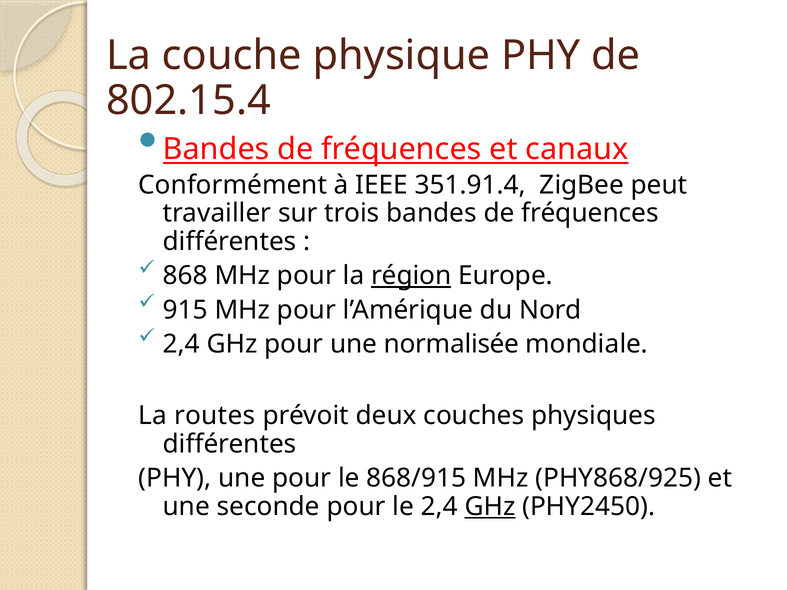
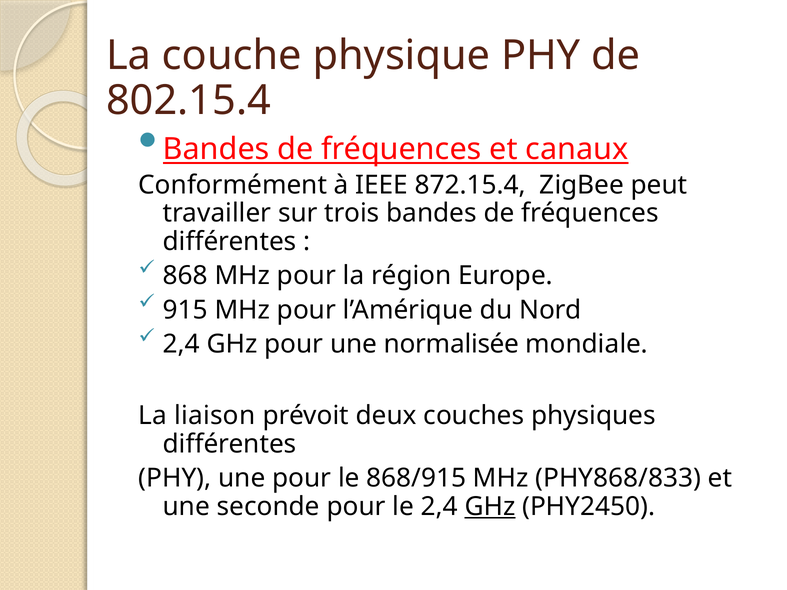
351.91.4: 351.91.4 -> 872.15.4
région underline: present -> none
routes: routes -> liaison
PHY868/925: PHY868/925 -> PHY868/833
